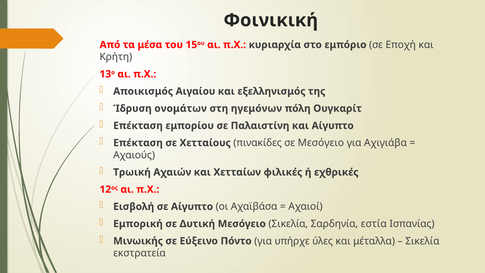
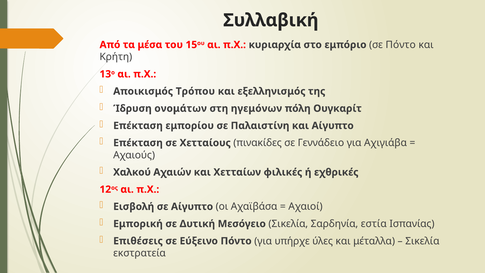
Φοινικική: Φοινικική -> Συλλαβική
σε Εποχή: Εποχή -> Πόντο
Αιγαίου: Αιγαίου -> Τρόπου
σε Μεσόγειο: Μεσόγειο -> Γεννάδειο
Τρωική: Τρωική -> Χαλκού
Μινωικής: Μινωικής -> Επιθέσεις
